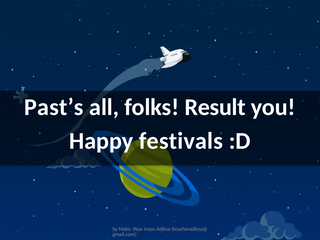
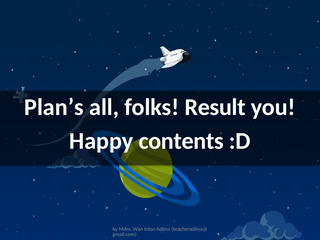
Past’s: Past’s -> Plan’s
festivals: festivals -> contents
